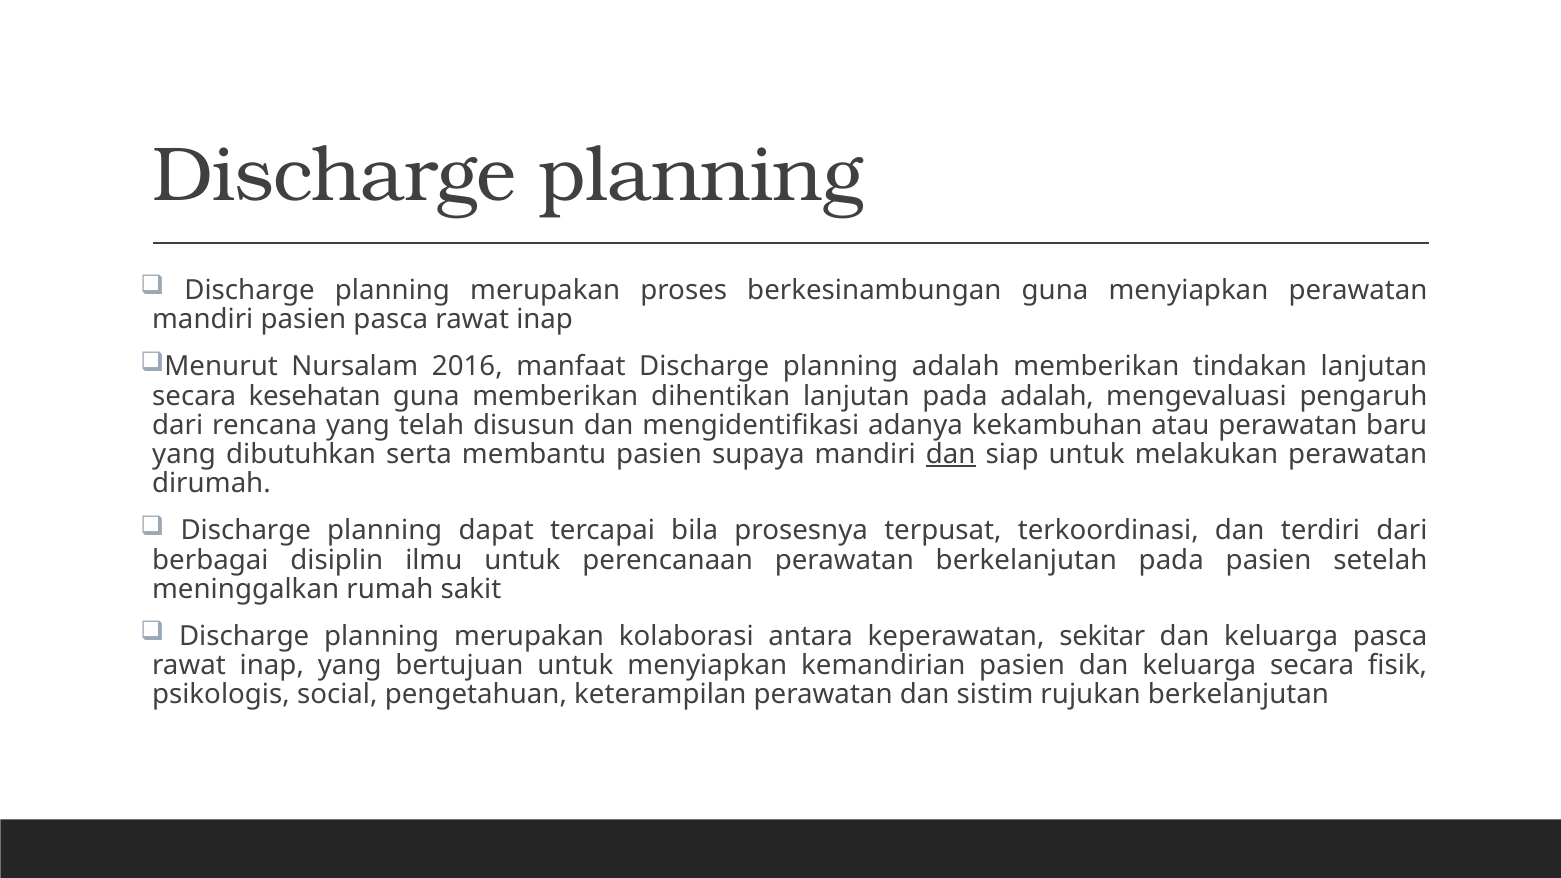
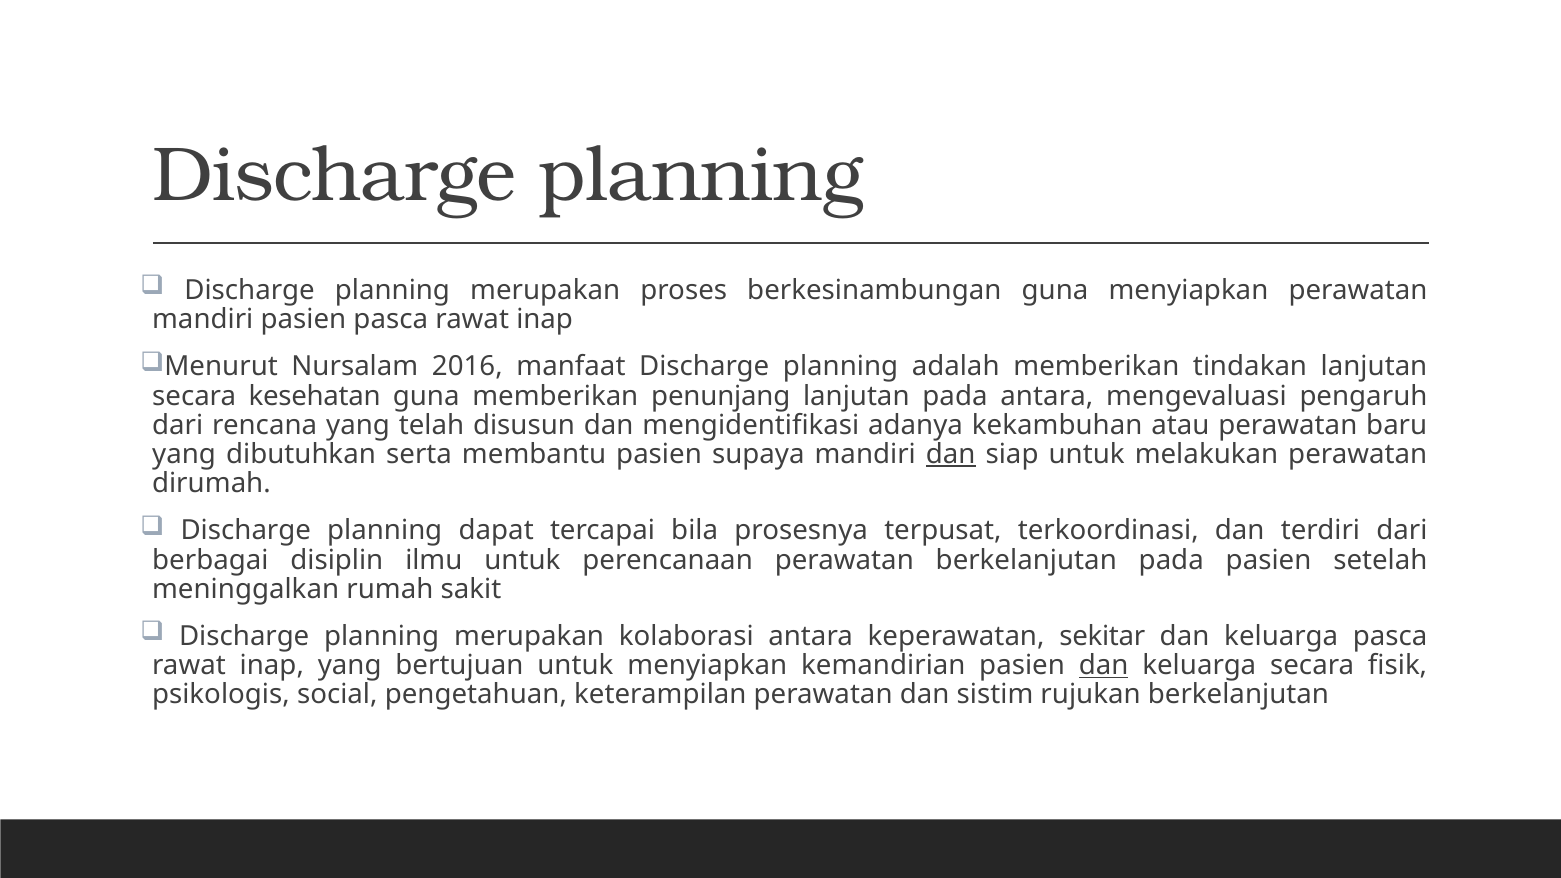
dihentikan: dihentikan -> penunjang
pada adalah: adalah -> antara
dan at (1104, 666) underline: none -> present
